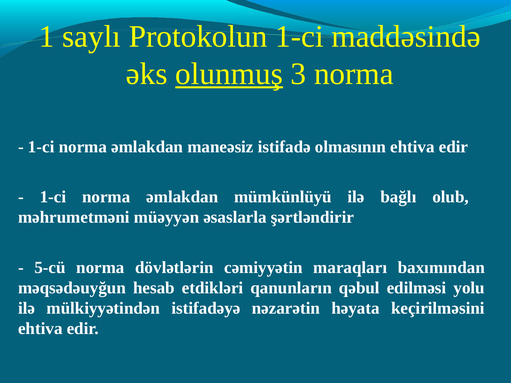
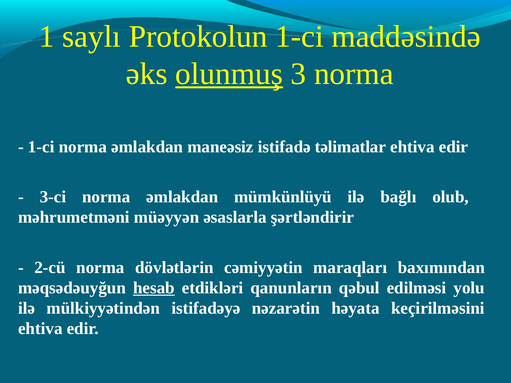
olmasının: olmasının -> təlimatlar
1-ci at (53, 197): 1-ci -> 3-ci
5-cü: 5-cü -> 2-cü
hesab underline: none -> present
